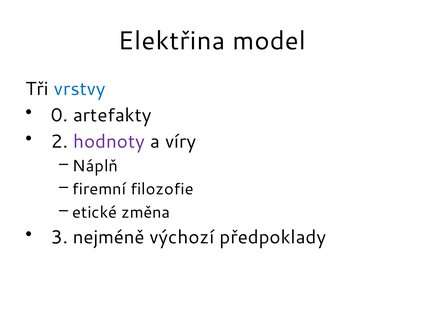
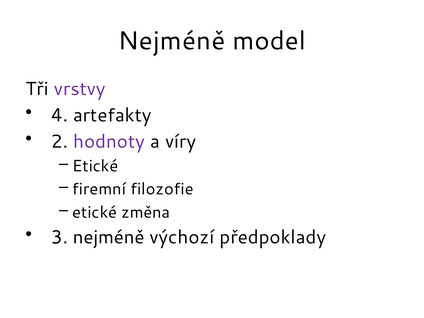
Elektřina at (172, 41): Elektřina -> Nejméně
vrstvy colour: blue -> purple
0: 0 -> 4
Náplň at (95, 166): Náplň -> Etické
